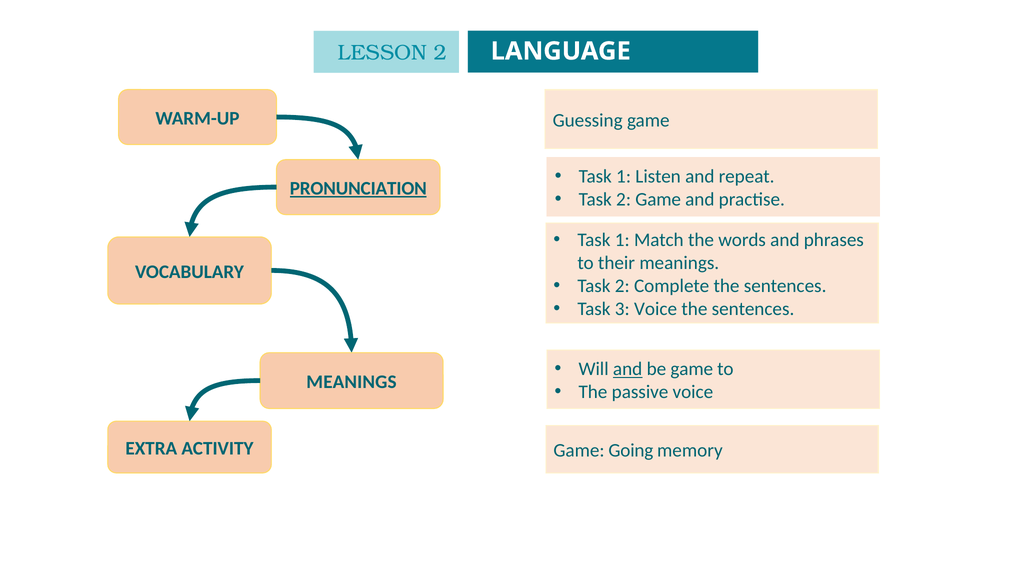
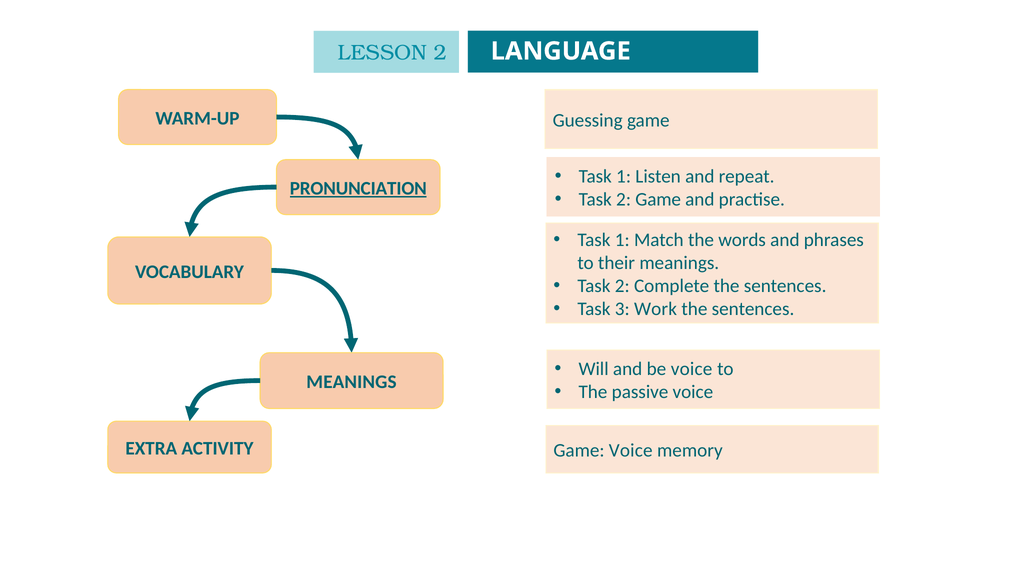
3 Voice: Voice -> Work
and at (628, 369) underline: present -> none
be game: game -> voice
Game Going: Going -> Voice
